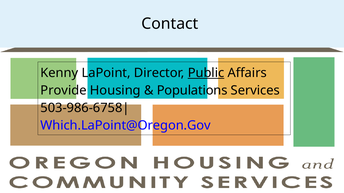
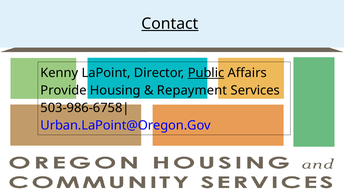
Contact underline: none -> present
Populations: Populations -> Repayment
Which.LaPoint@Oregon.Gov: Which.LaPoint@Oregon.Gov -> Urban.LaPoint@Oregon.Gov
